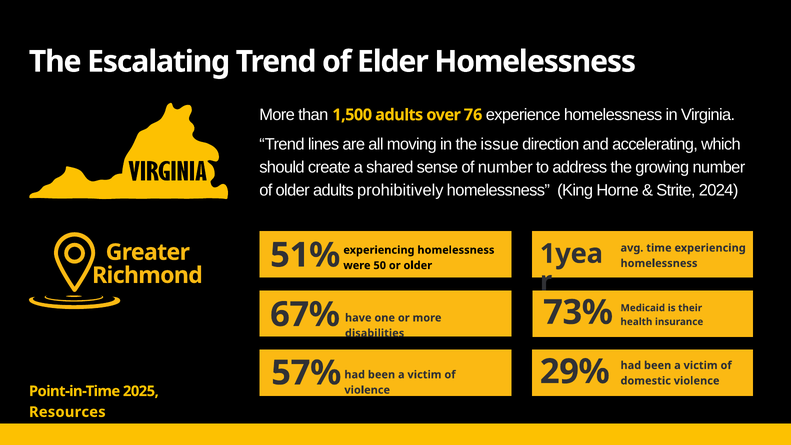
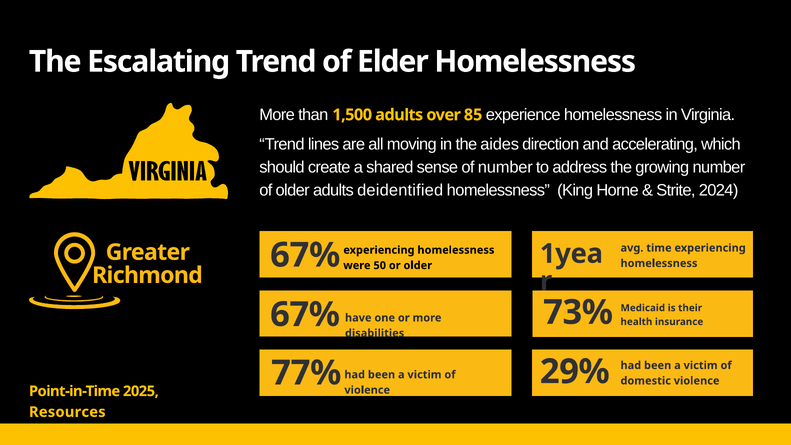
76: 76 -> 85
issue: issue -> aides
prohibitively: prohibitively -> deidentified
51% at (305, 255): 51% -> 67%
57%: 57% -> 77%
